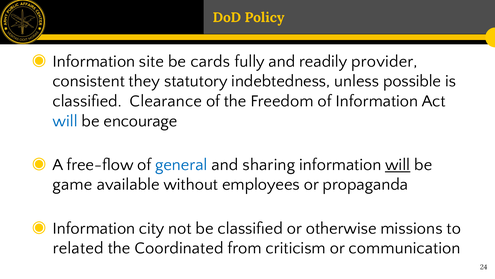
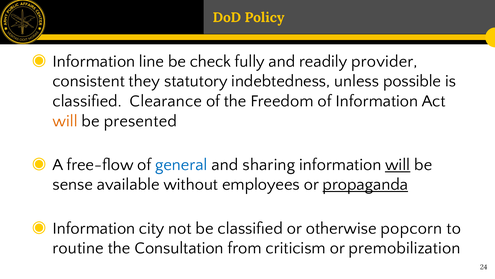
site: site -> line
cards: cards -> check
will at (65, 121) colour: blue -> orange
encourage: encourage -> presented
game: game -> sense
propaganda underline: none -> present
missions: missions -> popcorn
related: related -> routine
Coordinated: Coordinated -> Consultation
communication: communication -> premobilization
